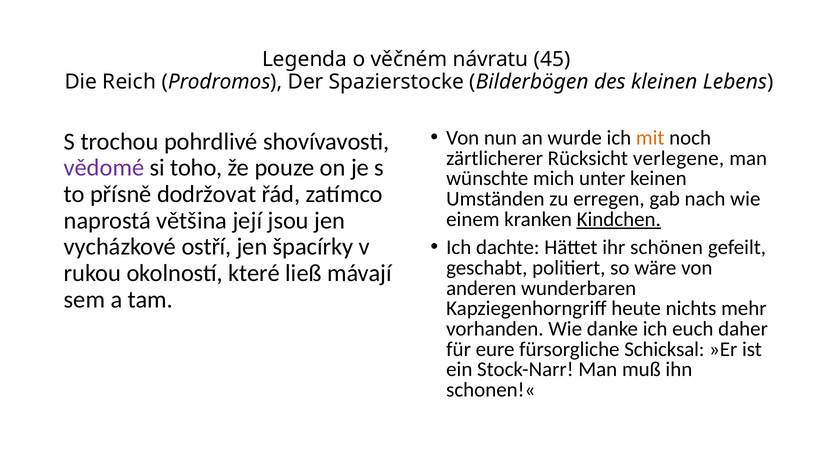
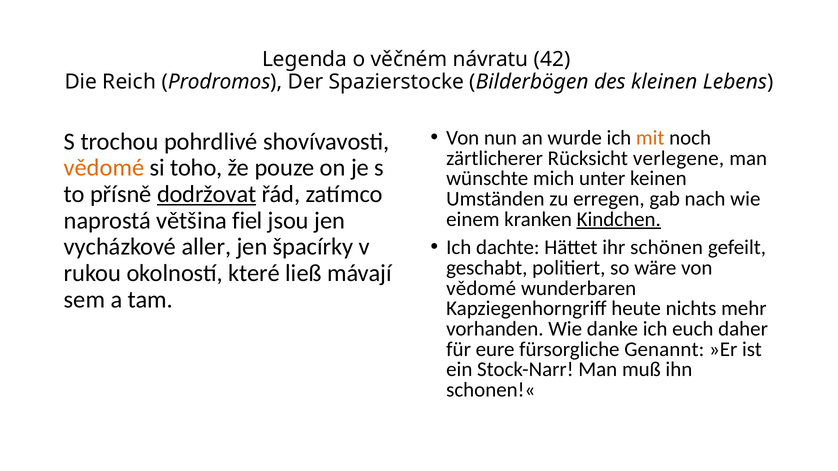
45: 45 -> 42
vědomé at (104, 168) colour: purple -> orange
dodržovat underline: none -> present
její: její -> fiel
ostří: ostří -> aller
anderen at (481, 288): anderen -> vědomé
Schicksal: Schicksal -> Genannt
